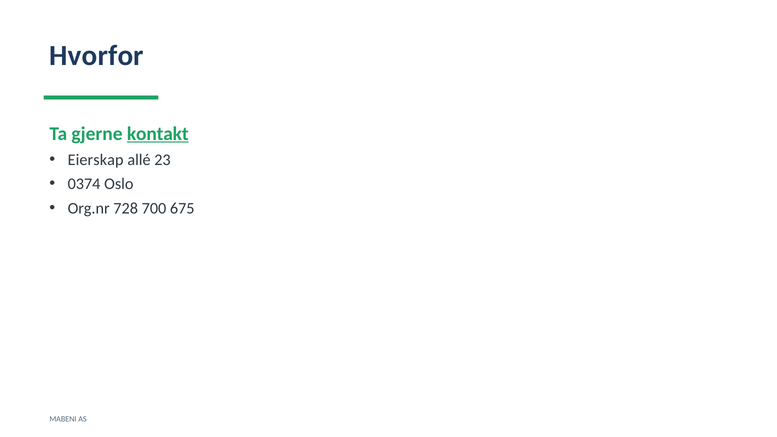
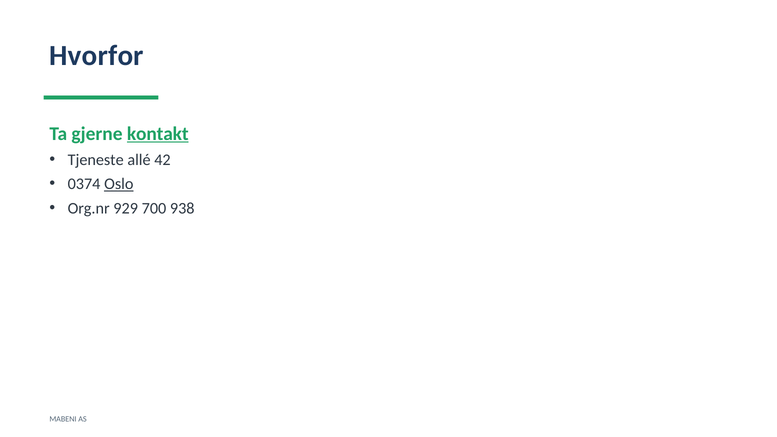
Eierskap: Eierskap -> Tjeneste
23: 23 -> 42
Oslo underline: none -> present
728: 728 -> 929
675: 675 -> 938
